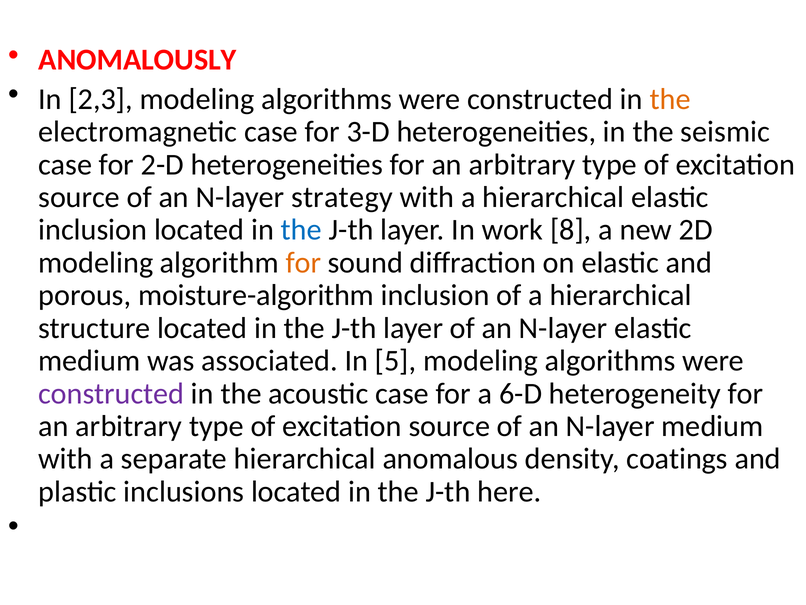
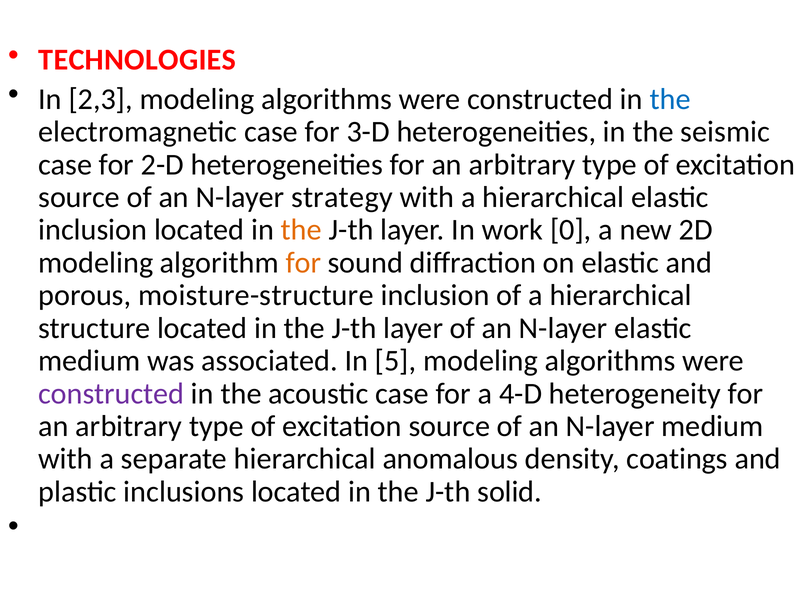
ANOMALOUSLY: ANOMALOUSLY -> TECHNOLOGIES
the at (670, 99) colour: orange -> blue
the at (301, 230) colour: blue -> orange
8: 8 -> 0
moisture-algorithm: moisture-algorithm -> moisture-structure
6-D: 6-D -> 4-D
here: here -> solid
